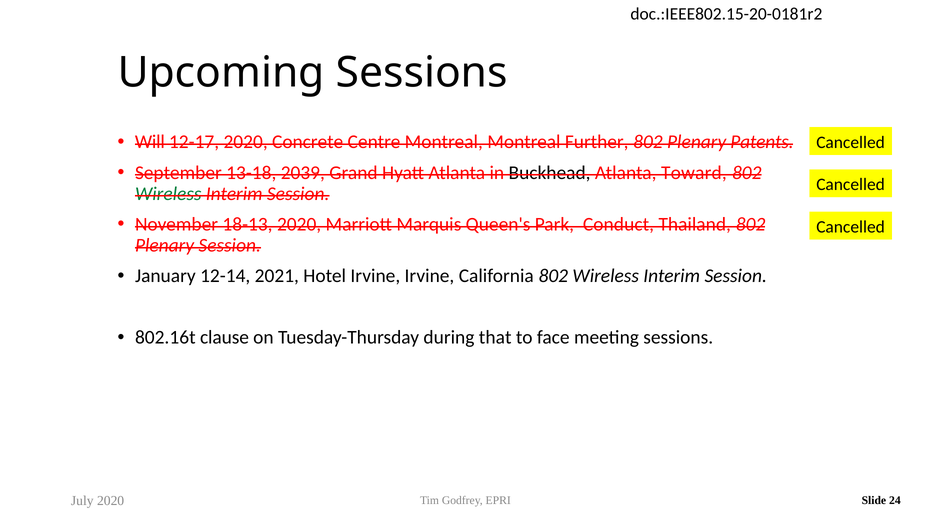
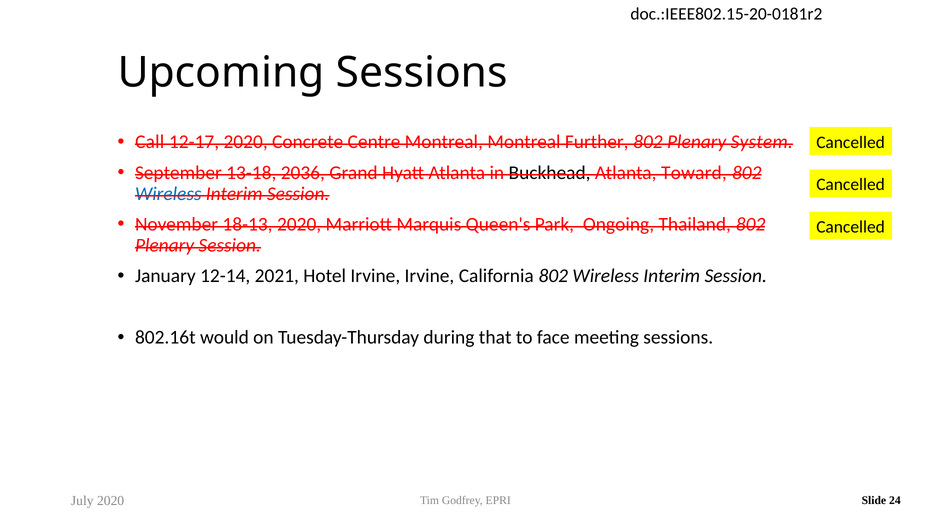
Will: Will -> Call
Patents: Patents -> System
2039: 2039 -> 2036
Wireless at (168, 194) colour: green -> blue
Conduct: Conduct -> Ongoing
clause: clause -> would
